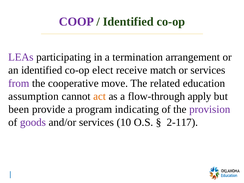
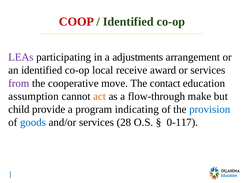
COOP colour: purple -> red
termination: termination -> adjustments
elect: elect -> local
match: match -> award
related: related -> contact
apply: apply -> make
been: been -> child
provision colour: purple -> blue
goods colour: purple -> blue
10: 10 -> 28
2-117: 2-117 -> 0-117
